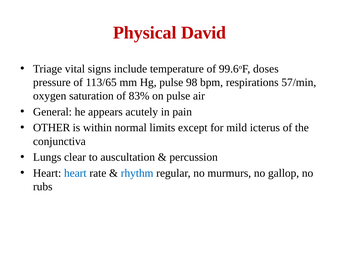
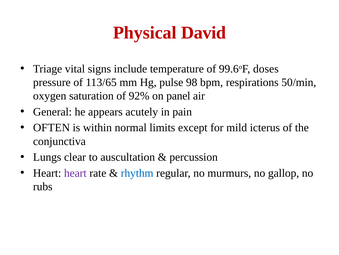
57/min: 57/min -> 50/min
83%: 83% -> 92%
on pulse: pulse -> panel
OTHER: OTHER -> OFTEN
heart at (75, 173) colour: blue -> purple
